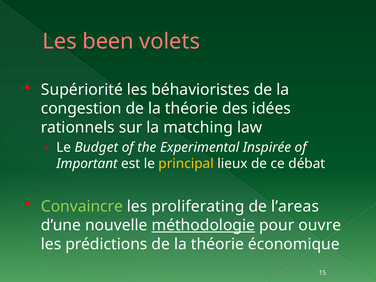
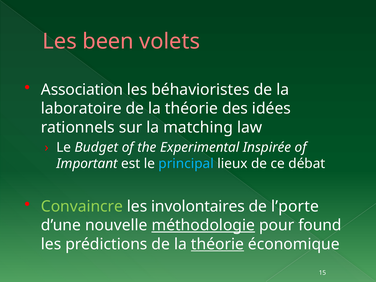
Supériorité: Supériorité -> Association
congestion: congestion -> laboratoire
principal colour: yellow -> light blue
proliferating: proliferating -> involontaires
l’areas: l’areas -> l’porte
ouvre: ouvre -> found
théorie at (217, 244) underline: none -> present
